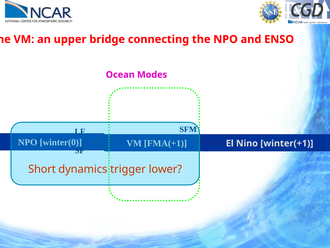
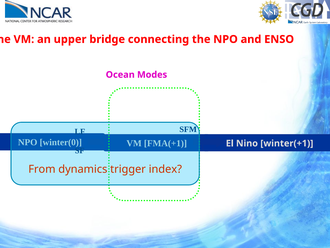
Short: Short -> From
lower: lower -> index
